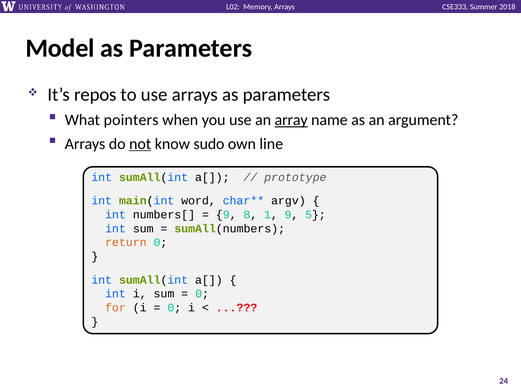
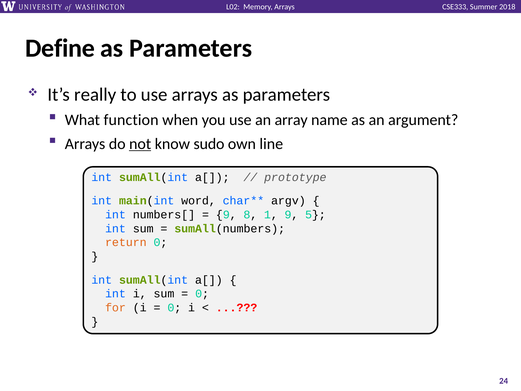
Model: Model -> Define
repos: repos -> really
pointers: pointers -> function
array underline: present -> none
